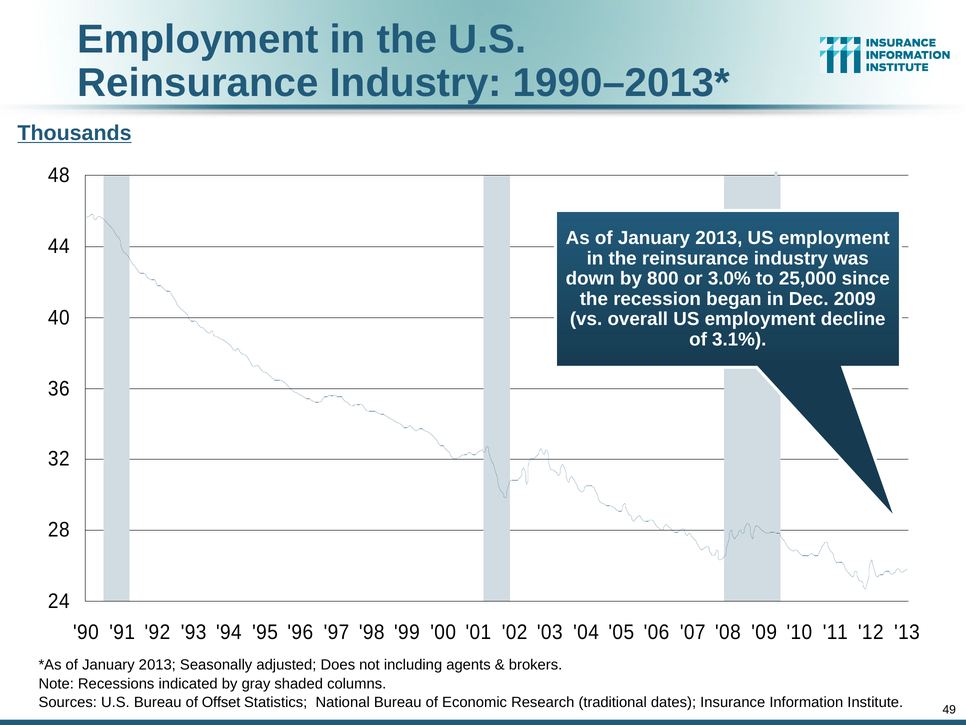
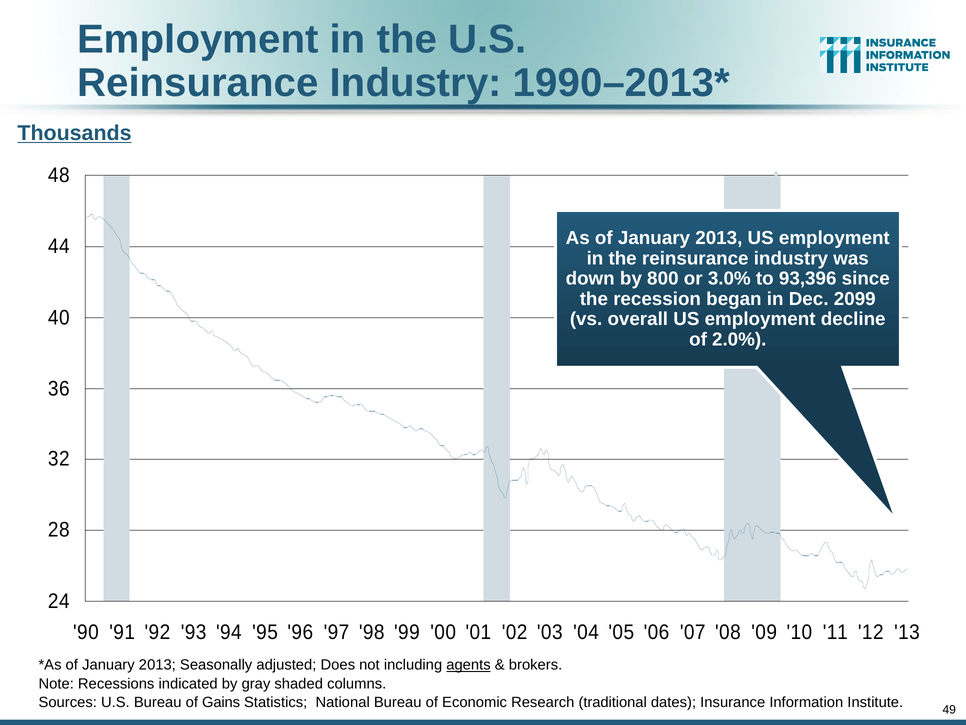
25,000: 25,000 -> 93,396
2009: 2009 -> 2099
3.1%: 3.1% -> 2.0%
agents underline: none -> present
Offset: Offset -> Gains
